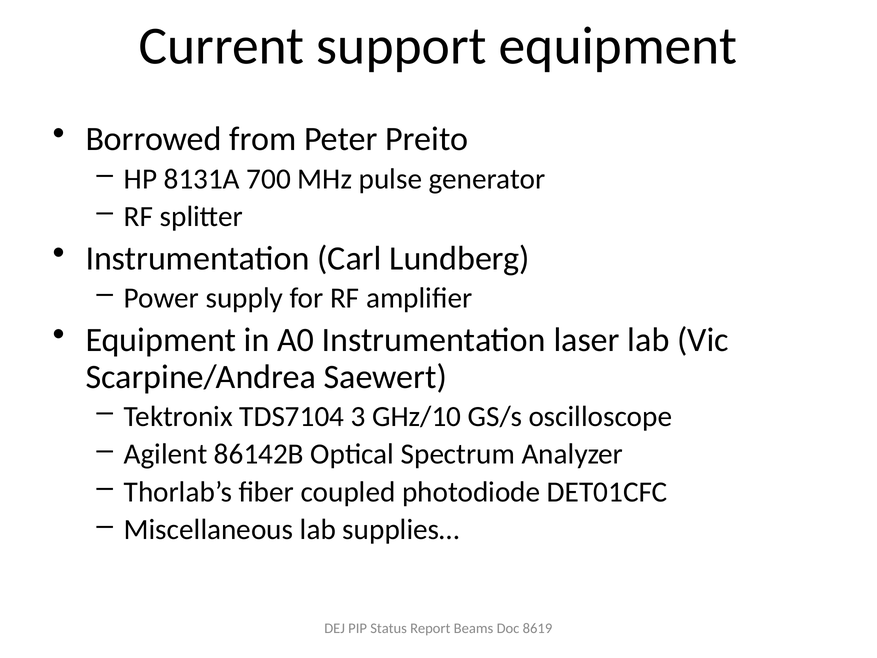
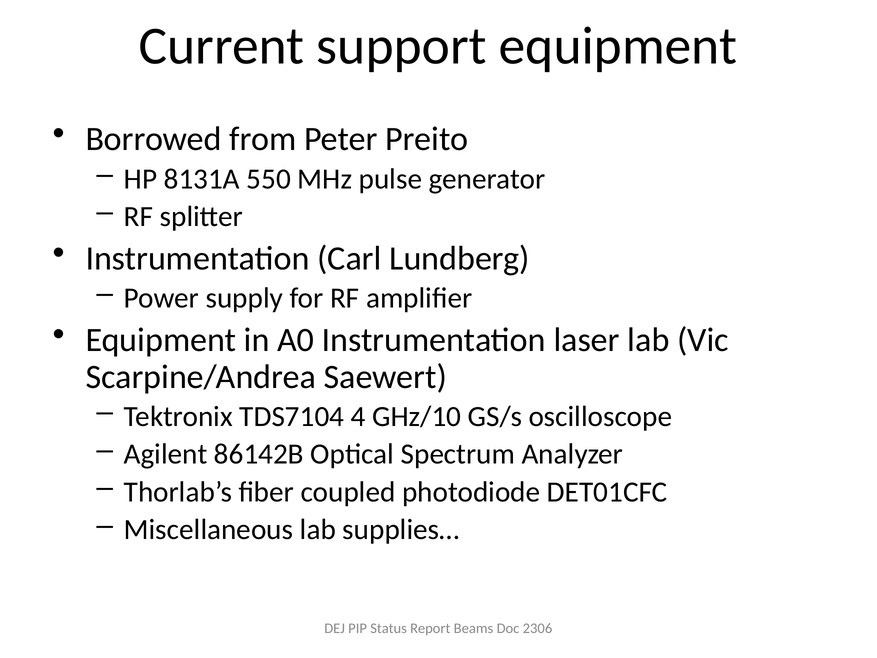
700: 700 -> 550
3: 3 -> 4
8619: 8619 -> 2306
